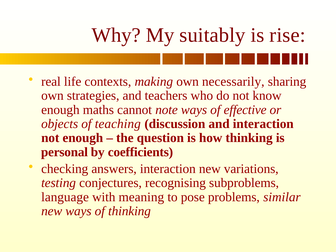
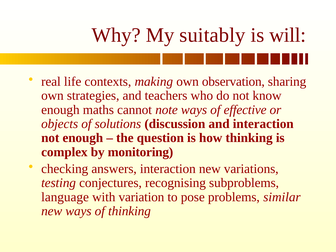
rise: rise -> will
necessarily: necessarily -> observation
teaching: teaching -> solutions
personal: personal -> complex
coefficients: coefficients -> monitoring
meaning: meaning -> variation
